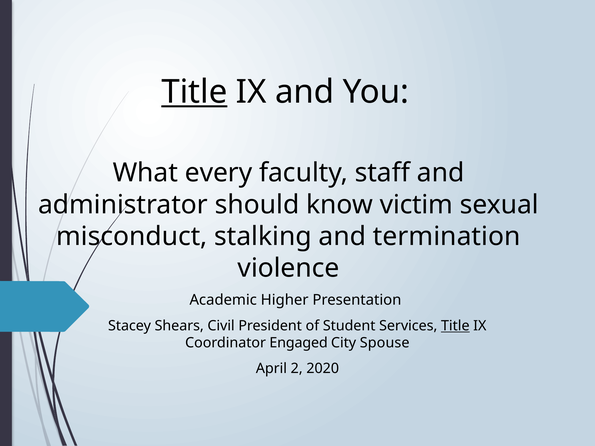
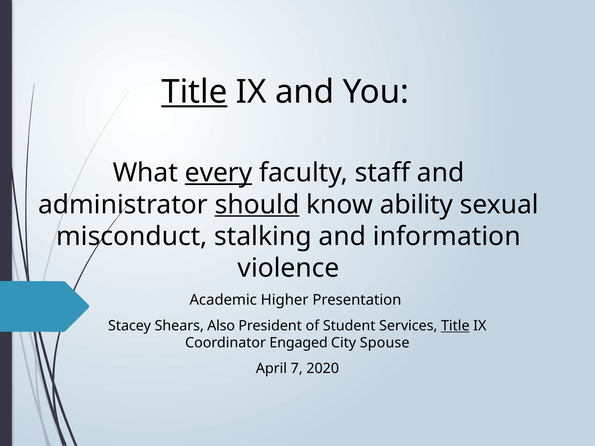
every underline: none -> present
should underline: none -> present
victim: victim -> ability
termination: termination -> information
Civil: Civil -> Also
2: 2 -> 7
